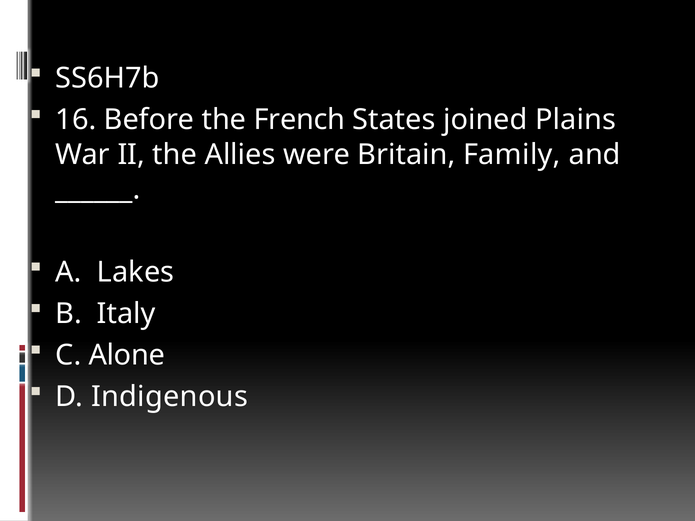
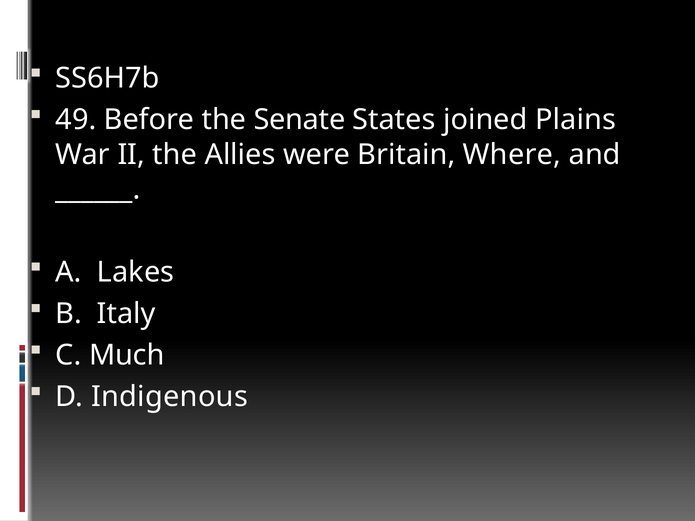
16: 16 -> 49
French: French -> Senate
Family: Family -> Where
Alone: Alone -> Much
